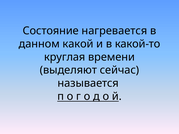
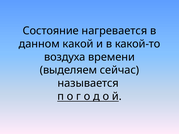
круглая: круглая -> воздуха
выделяют: выделяют -> выделяем
